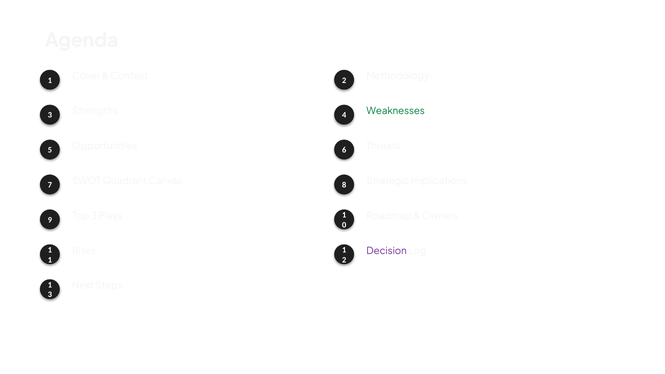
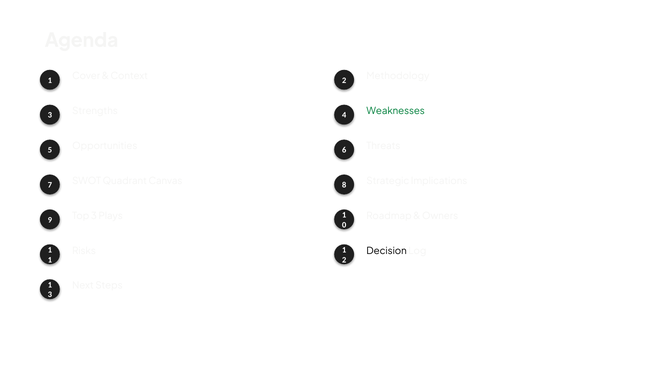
Decision colour: purple -> black
